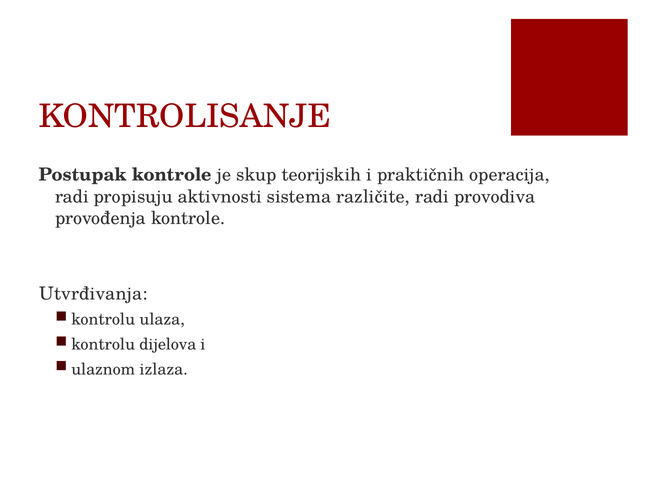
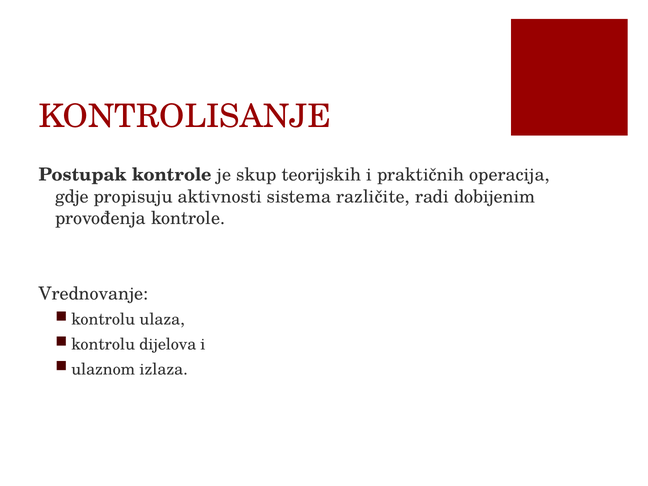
radi at (72, 197): radi -> gdje
provodiva: provodiva -> dobijenim
Utvrđivanja: Utvrđivanja -> Vrednovanje
